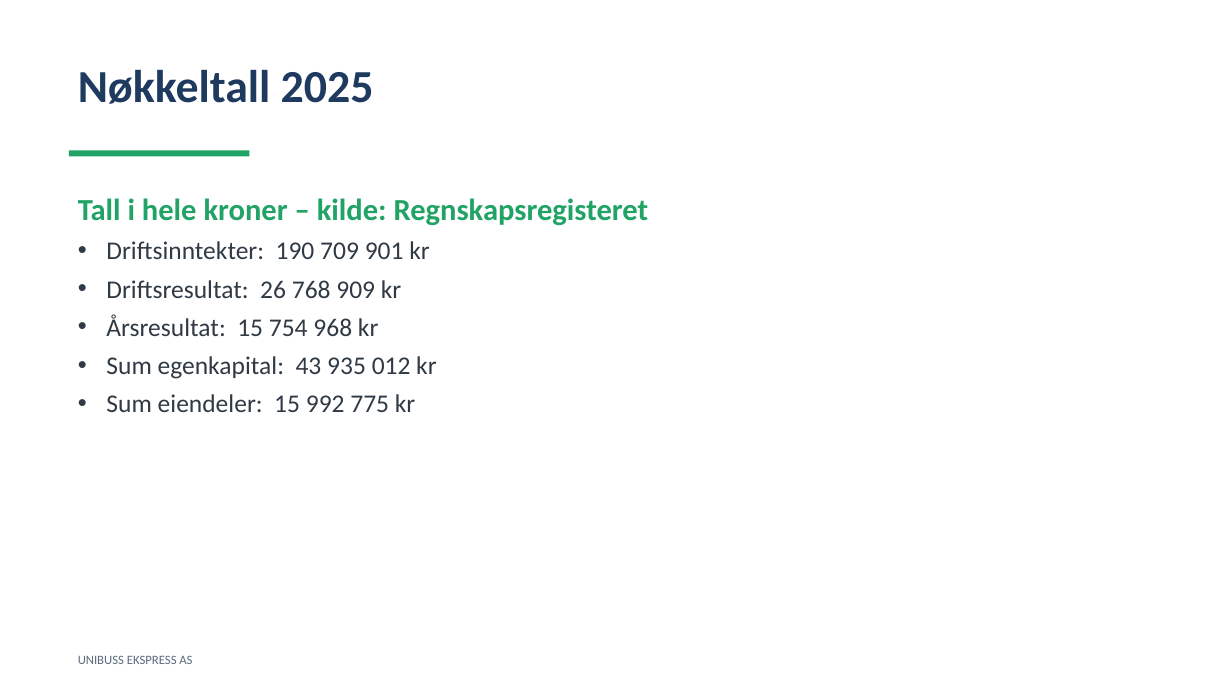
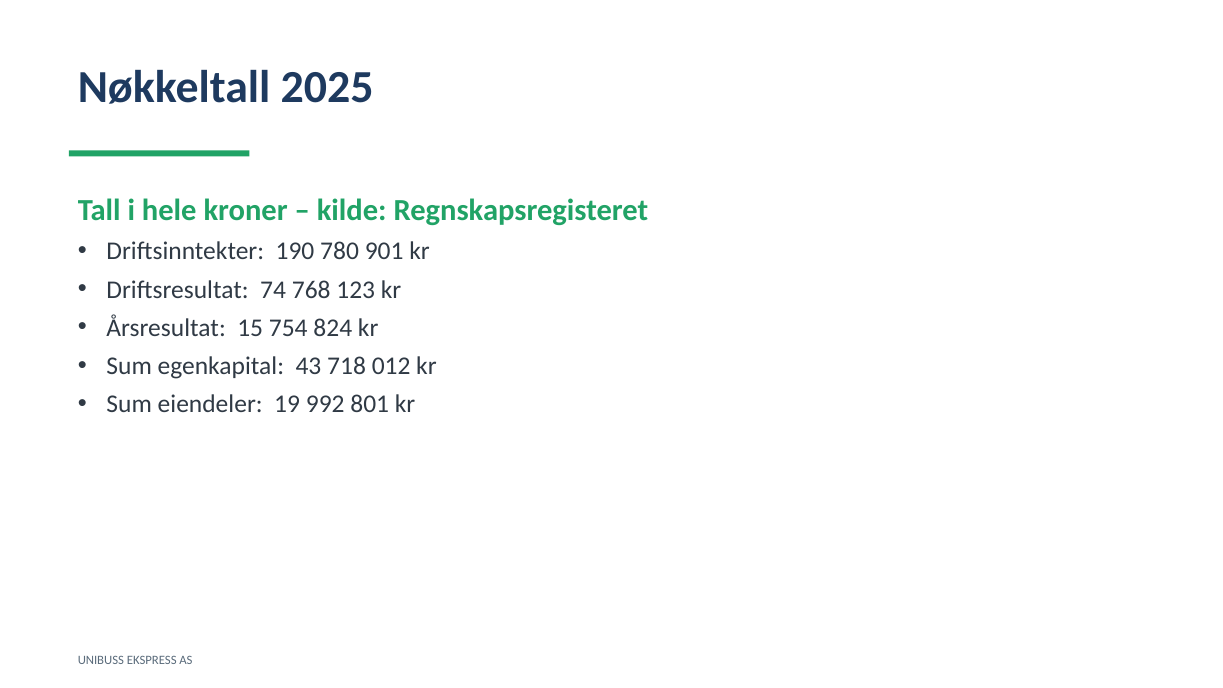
709: 709 -> 780
26: 26 -> 74
909: 909 -> 123
968: 968 -> 824
935: 935 -> 718
eiendeler 15: 15 -> 19
775: 775 -> 801
